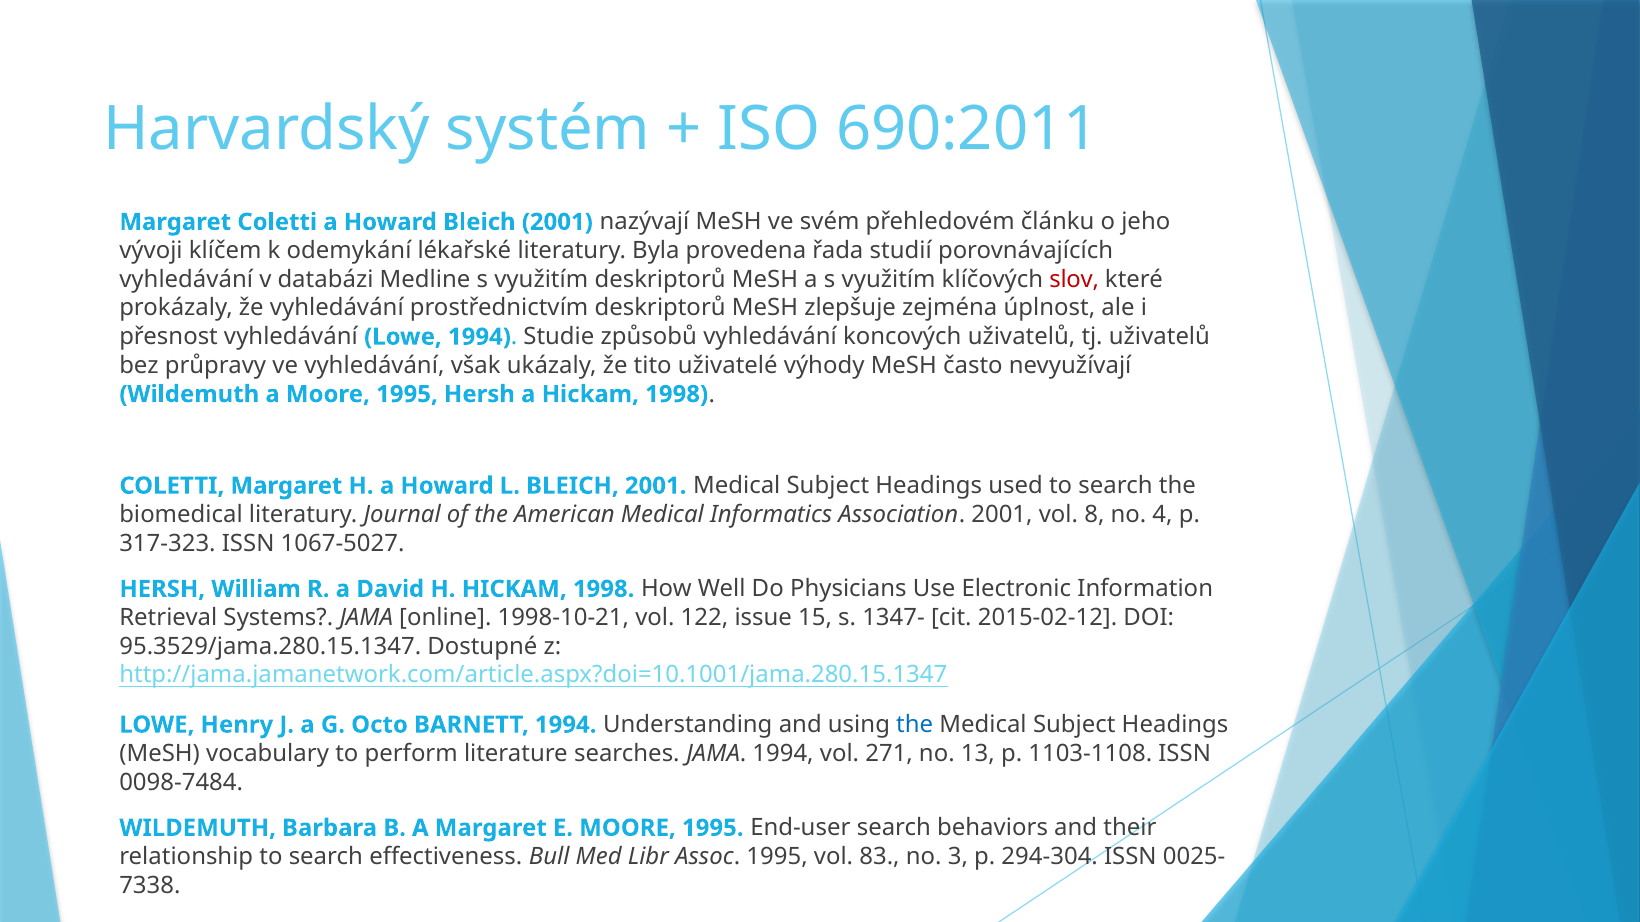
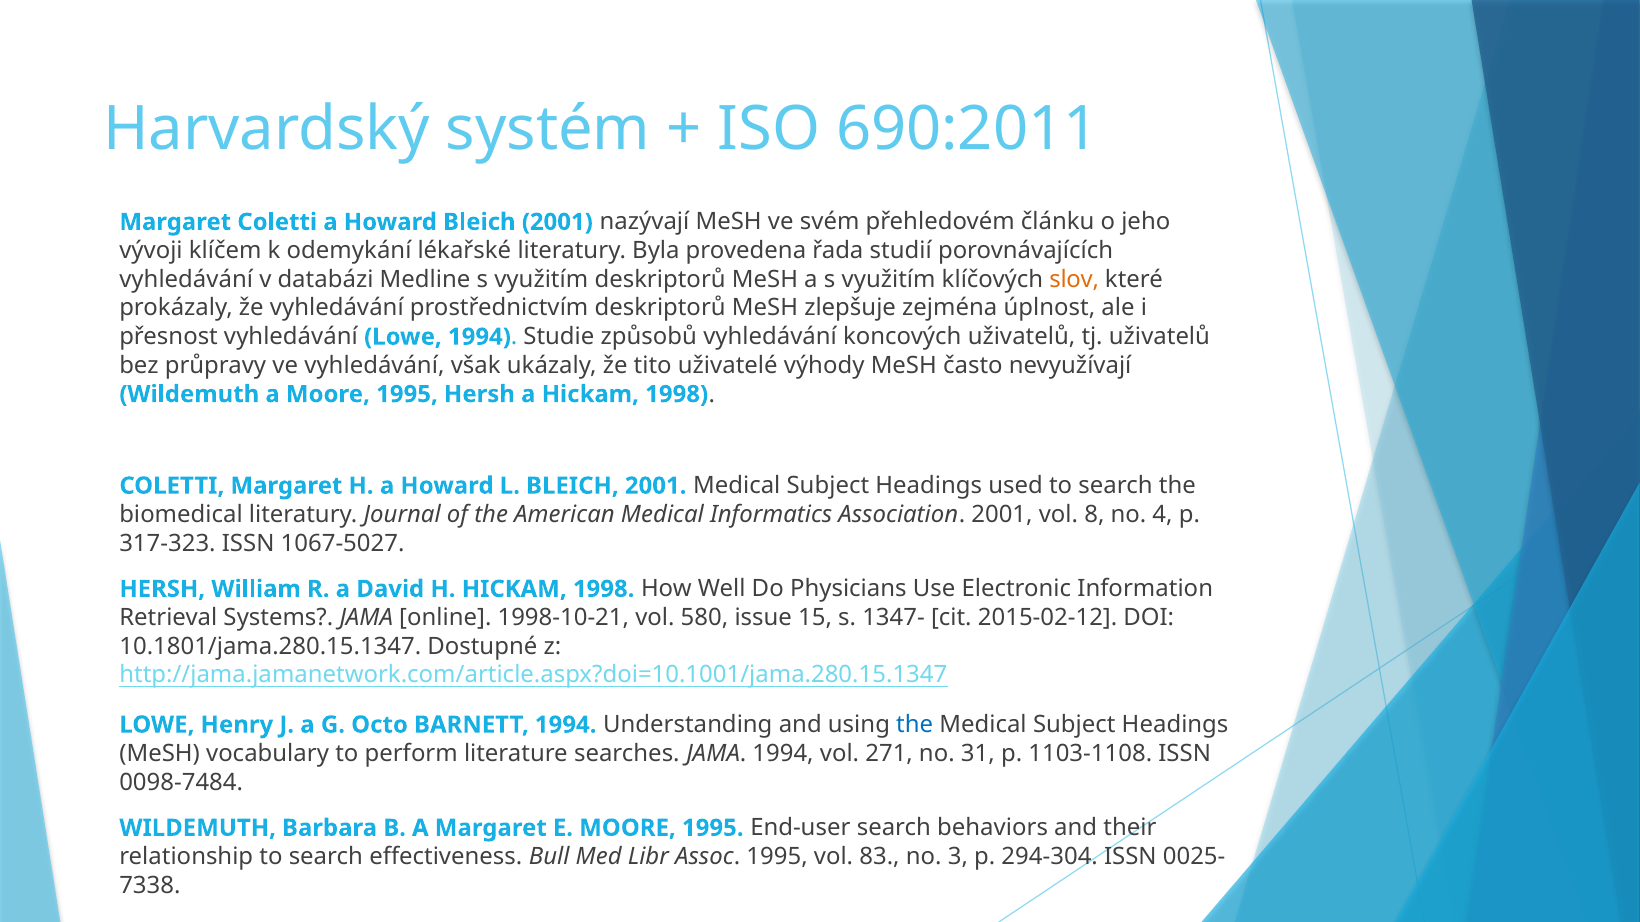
slov colour: red -> orange
122: 122 -> 580
95.3529/jama.280.15.1347: 95.3529/jama.280.15.1347 -> 10.1801/jama.280.15.1347
13: 13 -> 31
